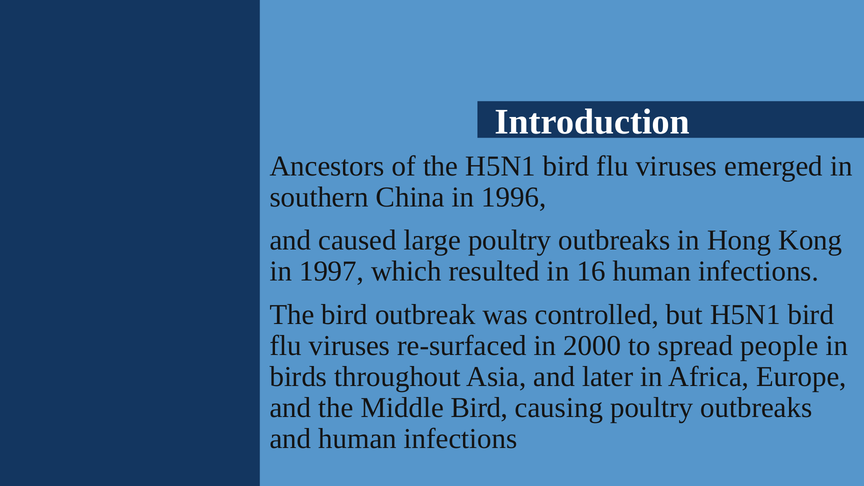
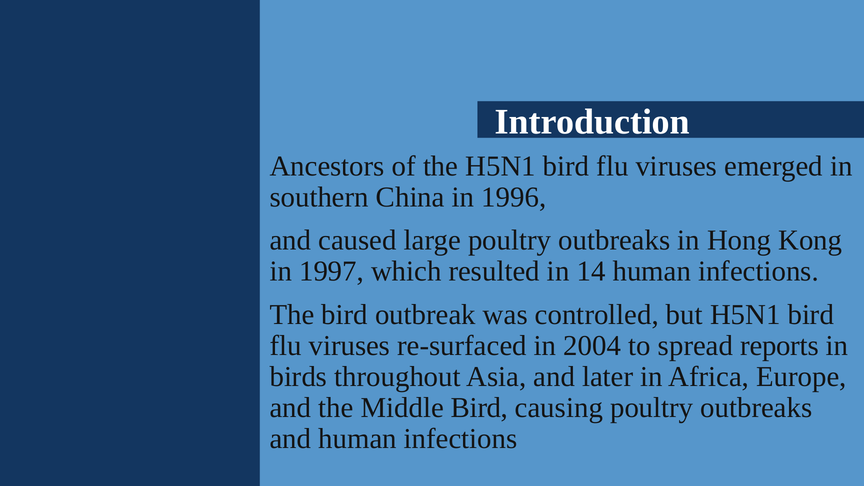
16: 16 -> 14
2000: 2000 -> 2004
people: people -> reports
